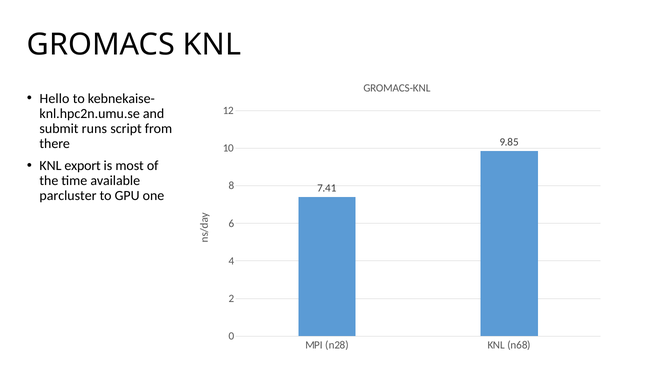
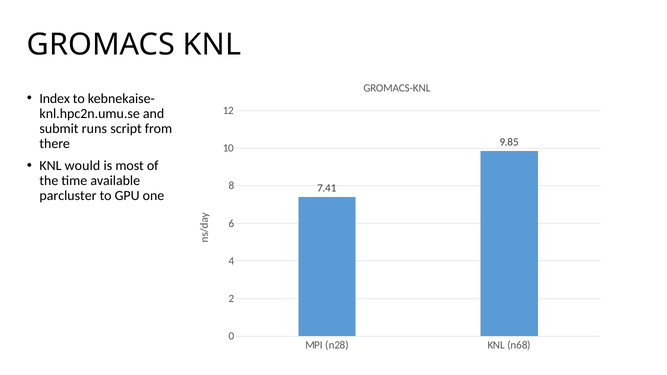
Hello: Hello -> Index
export: export -> would
